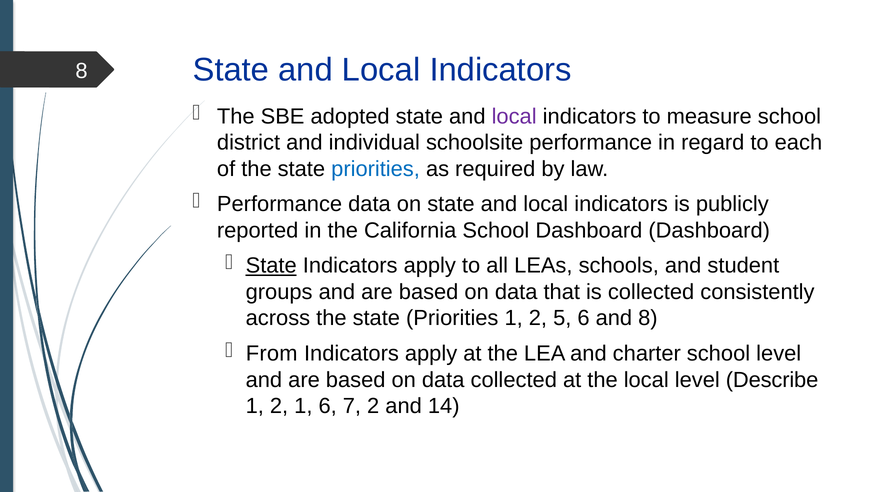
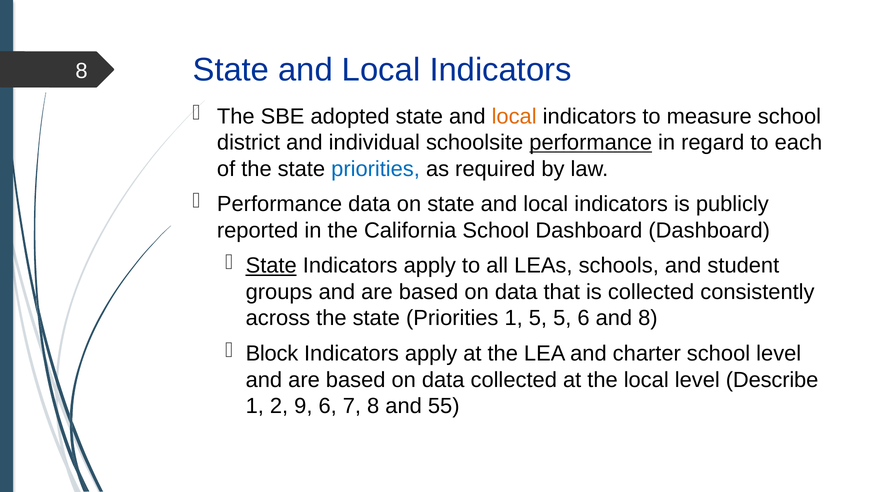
local at (514, 116) colour: purple -> orange
performance at (591, 143) underline: none -> present
Priorities 1 2: 2 -> 5
From: From -> Block
2 1: 1 -> 9
7 2: 2 -> 8
14: 14 -> 55
